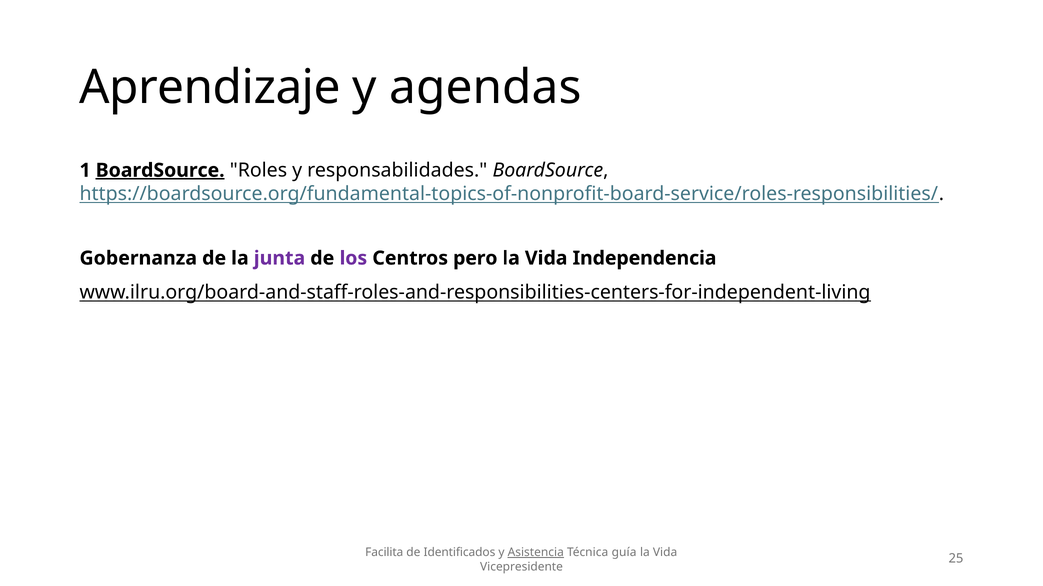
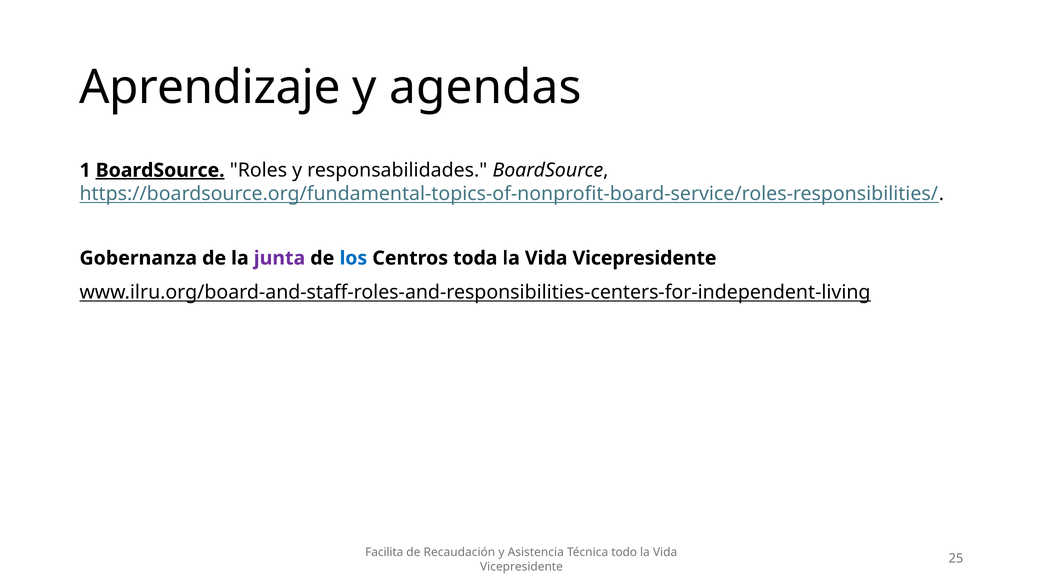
los colour: purple -> blue
pero: pero -> toda
Independencia at (645, 258): Independencia -> Vicepresidente
Identificados: Identificados -> Recaudación
Asistencia underline: present -> none
guía: guía -> todo
